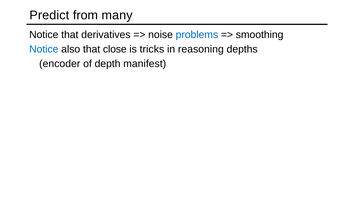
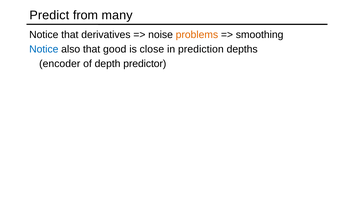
problems colour: blue -> orange
close: close -> good
tricks: tricks -> close
reasoning: reasoning -> prediction
manifest: manifest -> predictor
